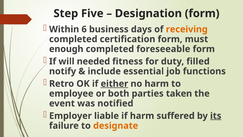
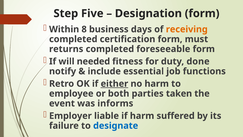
6: 6 -> 8
enough: enough -> returns
filled: filled -> done
notified: notified -> informs
its underline: present -> none
designate colour: orange -> blue
